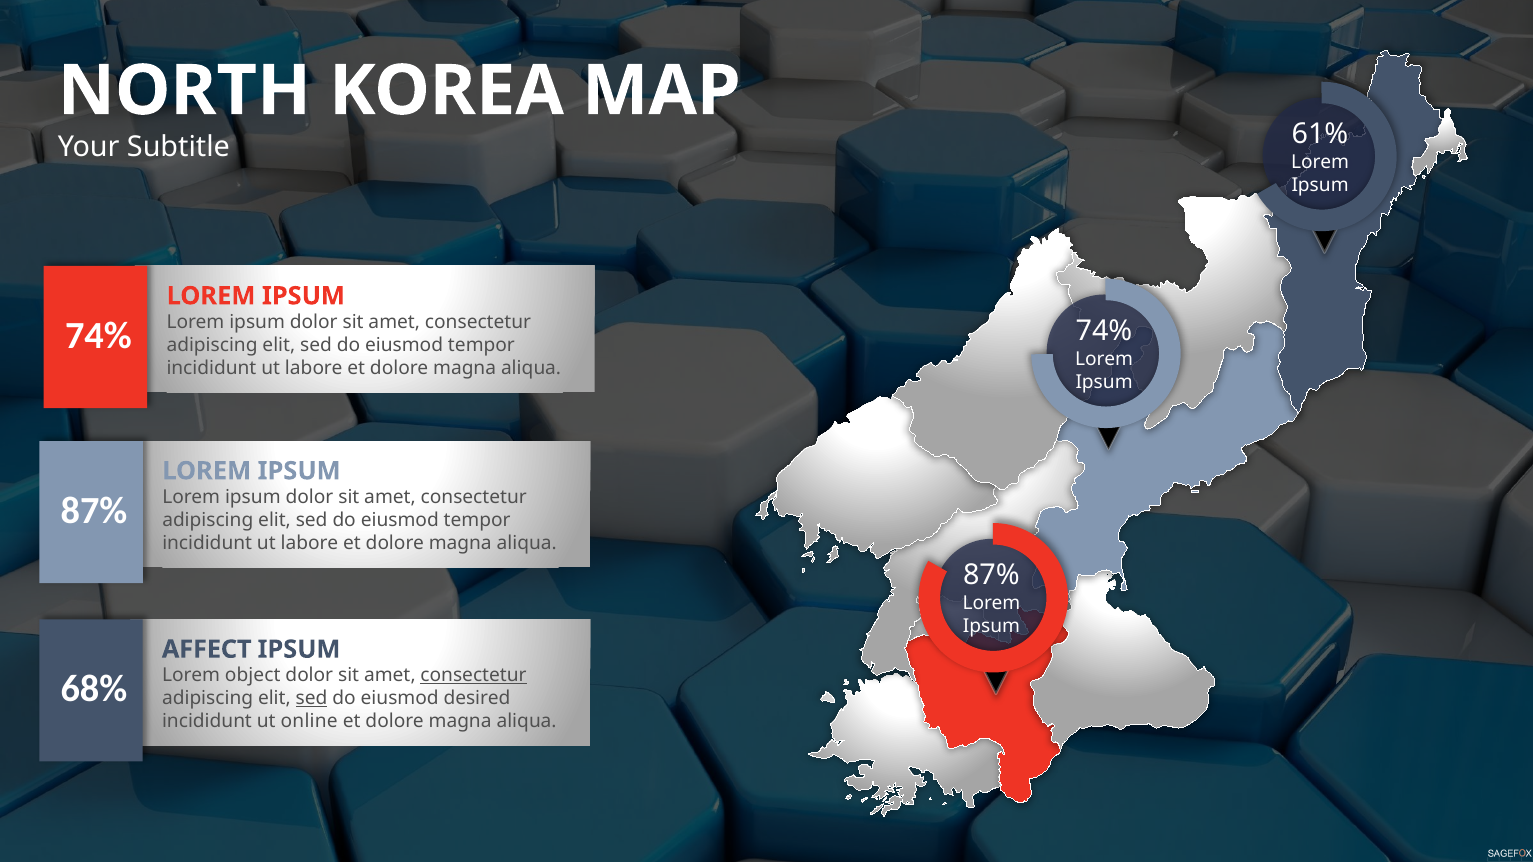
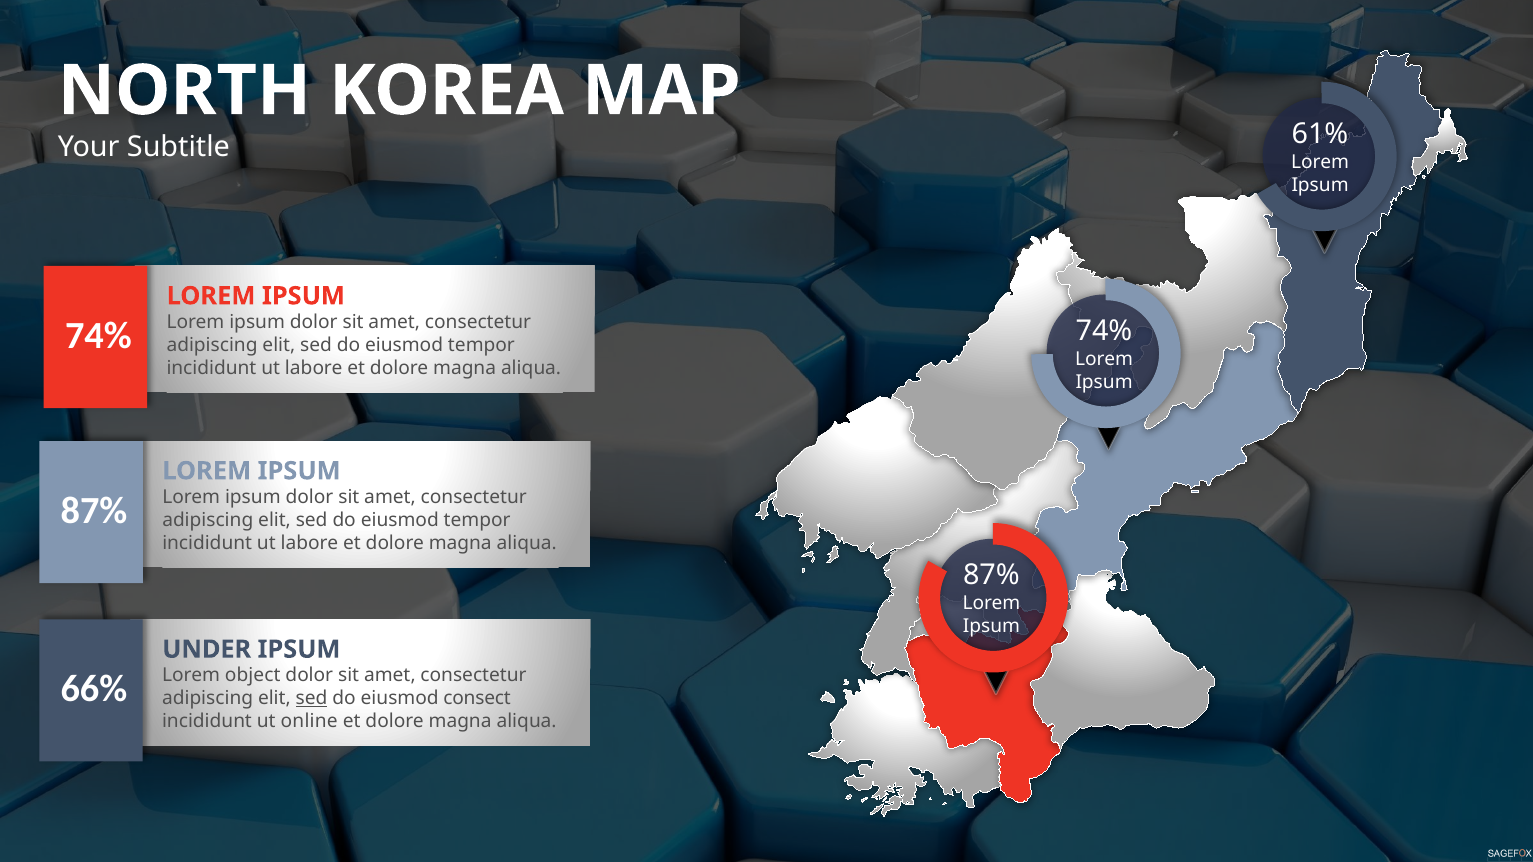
AFFECT: AFFECT -> UNDER
consectetur at (474, 676) underline: present -> none
68%: 68% -> 66%
desired: desired -> consect
